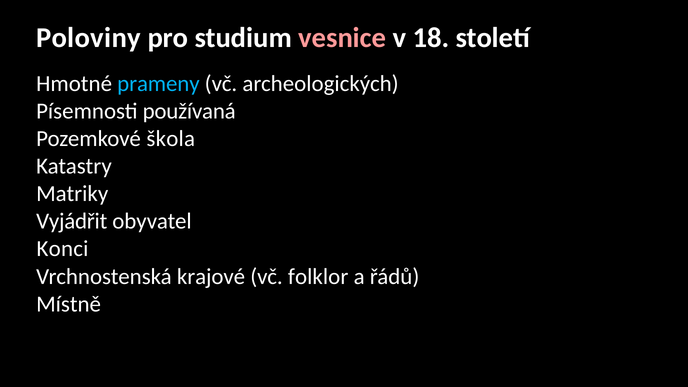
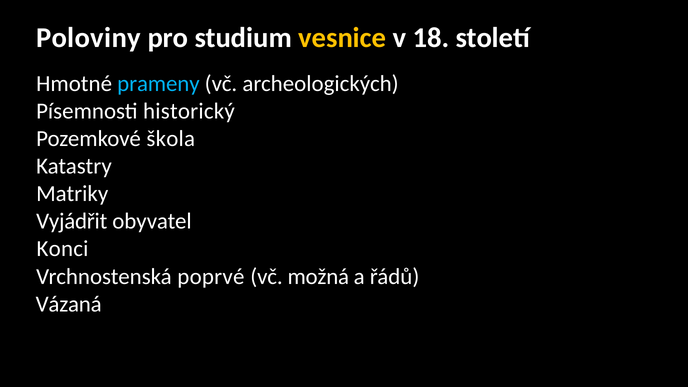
vesnice colour: pink -> yellow
používaná: používaná -> historický
krajové: krajové -> poprvé
folklor: folklor -> možná
Místně: Místně -> Vázaná
